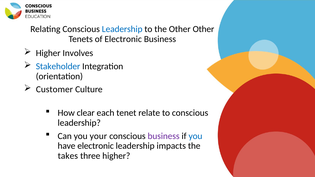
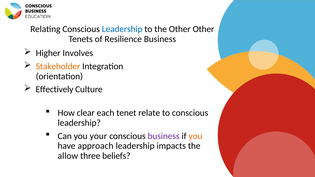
of Electronic: Electronic -> Resilience
Stakeholder colour: blue -> orange
Customer: Customer -> Effectively
you at (195, 136) colour: blue -> orange
have electronic: electronic -> approach
takes: takes -> allow
three higher: higher -> beliefs
